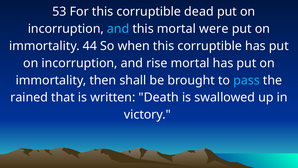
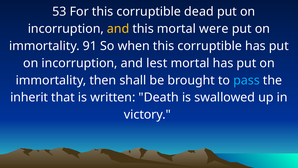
and at (118, 29) colour: light blue -> yellow
44: 44 -> 91
rise: rise -> lest
rained: rained -> inherit
